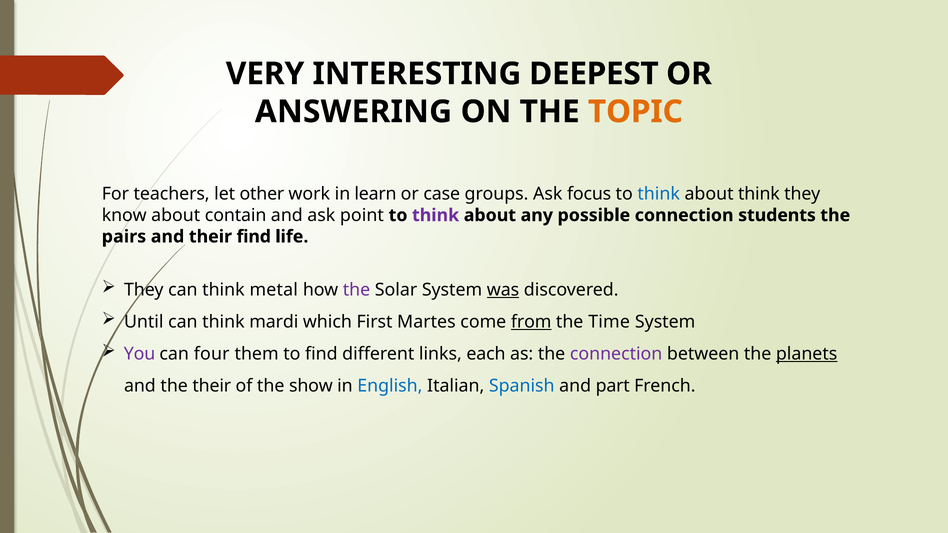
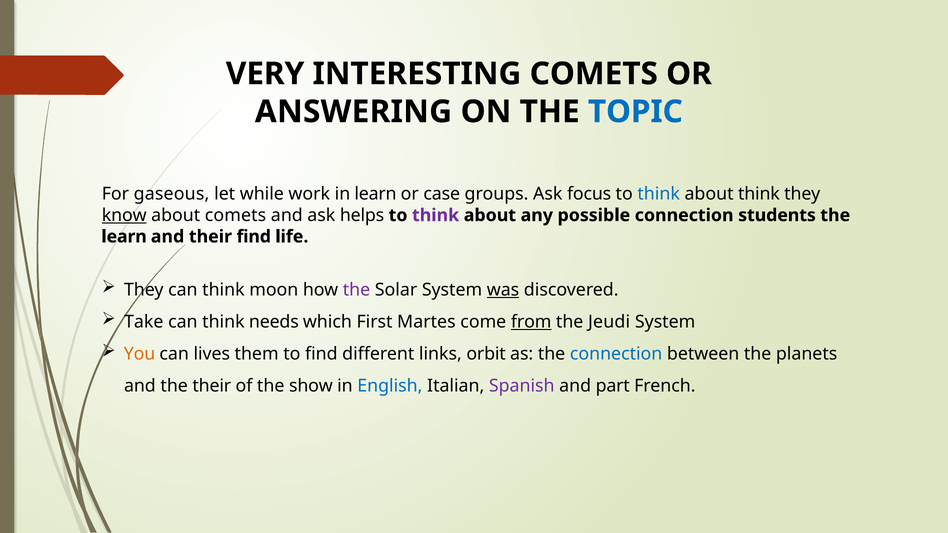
INTERESTING DEEPEST: DEEPEST -> COMETS
TOPIC colour: orange -> blue
teachers: teachers -> gaseous
other: other -> while
know underline: none -> present
about contain: contain -> comets
point: point -> helps
pairs at (124, 237): pairs -> learn
metal: metal -> moon
Until: Until -> Take
mardi: mardi -> needs
Time: Time -> Jeudi
You colour: purple -> orange
four: four -> lives
each: each -> orbit
connection at (616, 354) colour: purple -> blue
planets underline: present -> none
Spanish colour: blue -> purple
